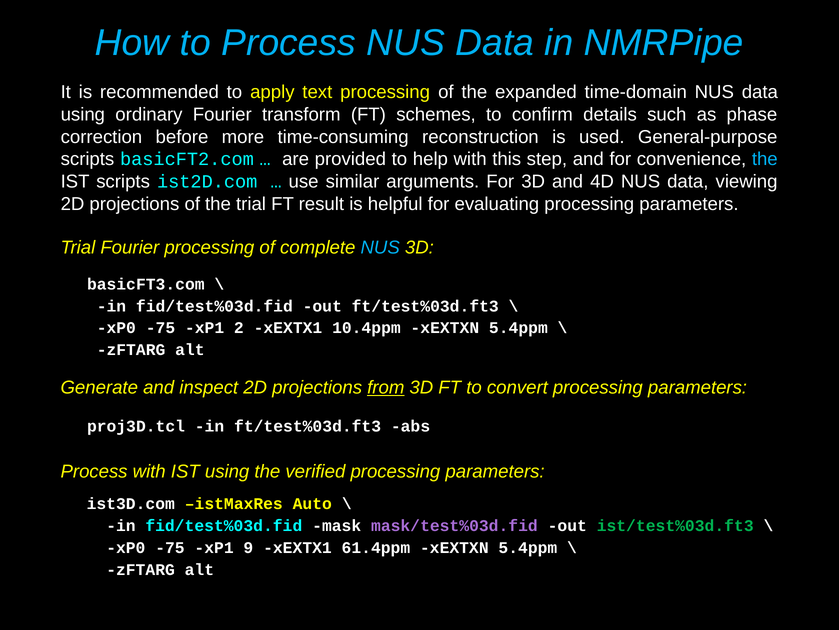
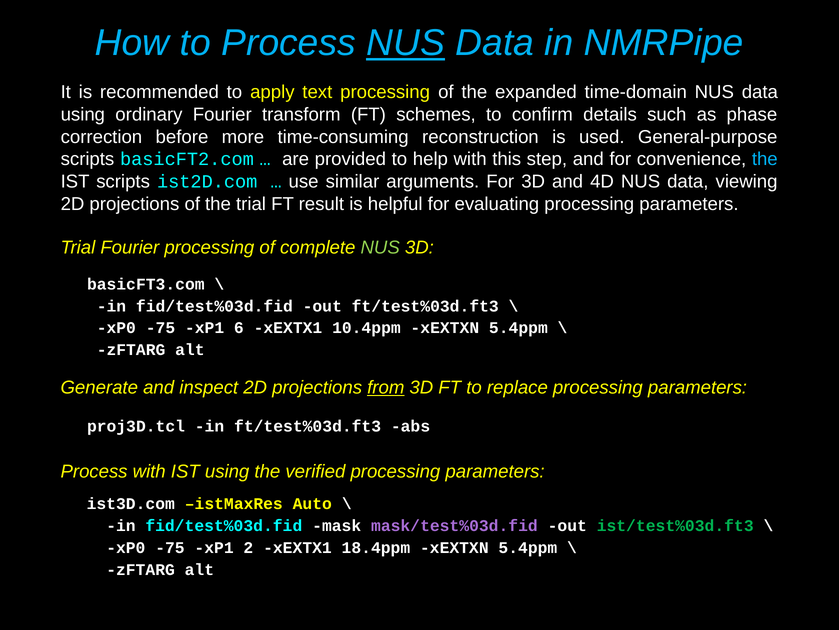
NUS at (406, 43) underline: none -> present
NUS at (380, 247) colour: light blue -> light green
2: 2 -> 6
convert: convert -> replace
9: 9 -> 2
61.4ppm: 61.4ppm -> 18.4ppm
